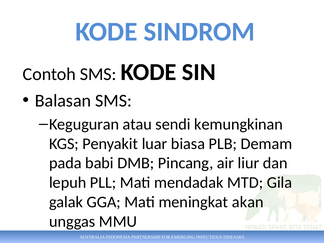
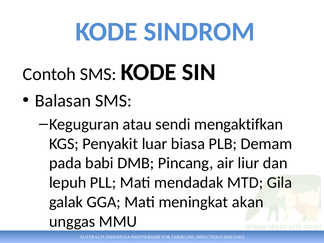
kemungkinan: kemungkinan -> mengaktifkan
